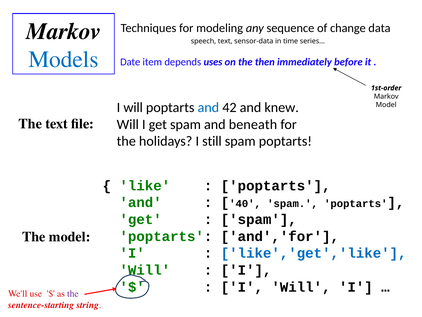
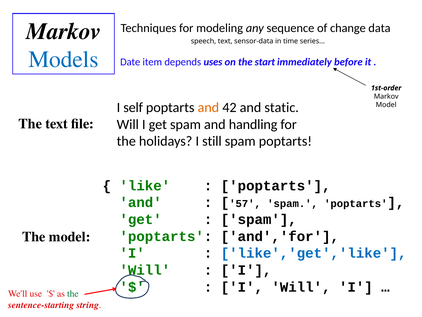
then: then -> start
will at (133, 107): will -> self
and at (208, 107) colour: blue -> orange
knew: knew -> static
beneath: beneath -> handling
40: 40 -> 57
the at (73, 293) colour: purple -> green
